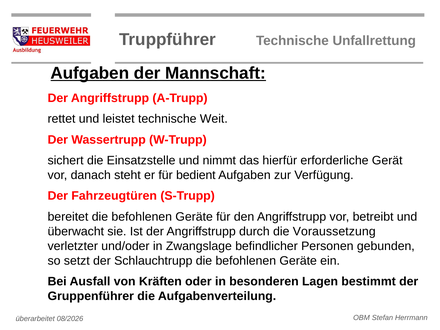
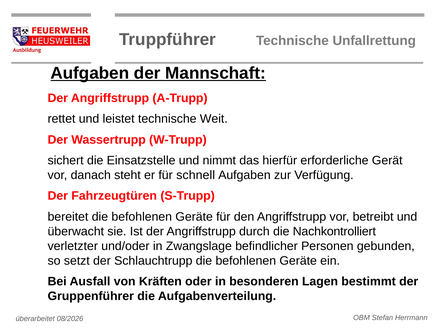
bedient: bedient -> schnell
Voraussetzung: Voraussetzung -> Nachkontrolliert
